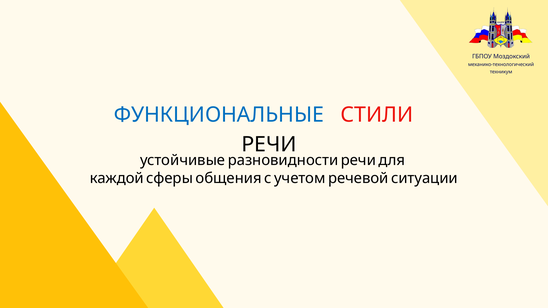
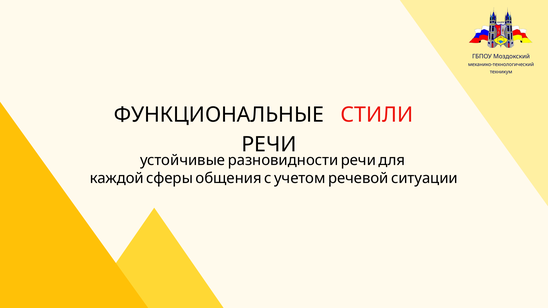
ФУНКЦИОНАЛЬНЫЕ colour: blue -> black
